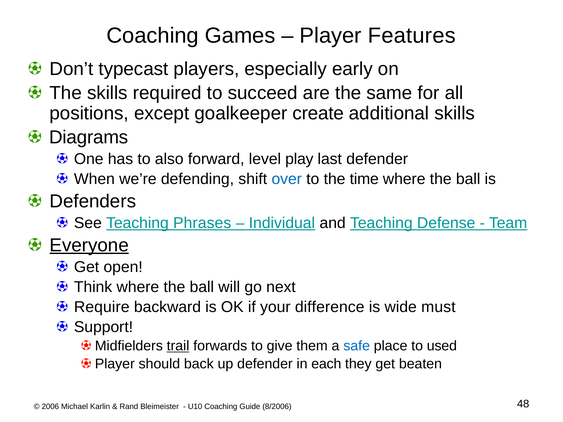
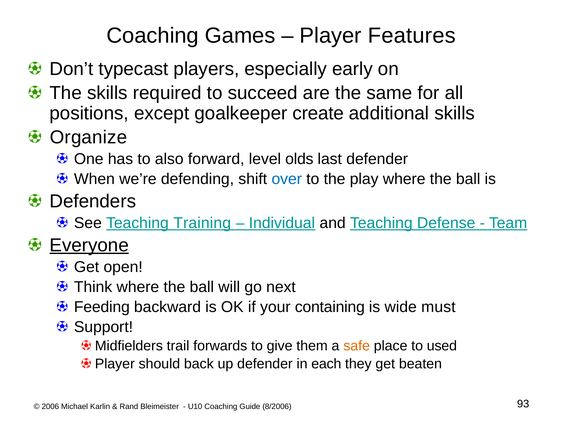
Diagrams: Diagrams -> Organize
play: play -> olds
time: time -> play
Phrases: Phrases -> Training
Require: Require -> Feeding
difference: difference -> containing
trail underline: present -> none
safe colour: blue -> orange
48: 48 -> 93
